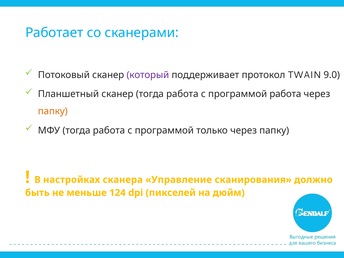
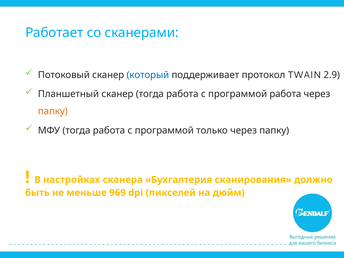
который colour: purple -> blue
9.0: 9.0 -> 2.9
Управление: Управление -> Бухгалтерия
124: 124 -> 969
